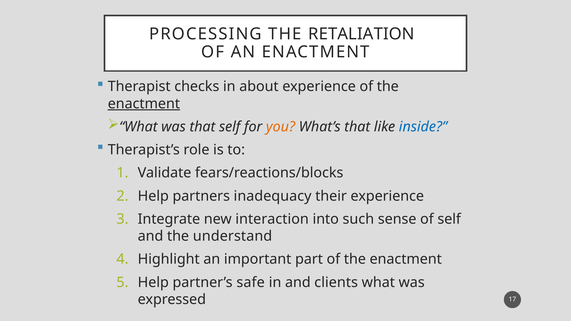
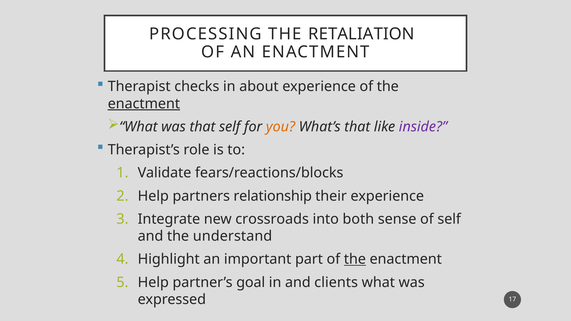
inside colour: blue -> purple
inadequacy: inadequacy -> relationship
interaction: interaction -> crossroads
such: such -> both
the at (355, 259) underline: none -> present
safe: safe -> goal
